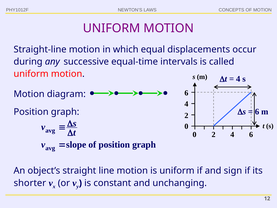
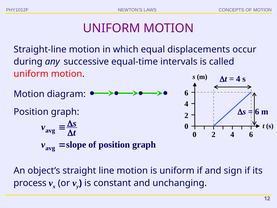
shorter: shorter -> process
